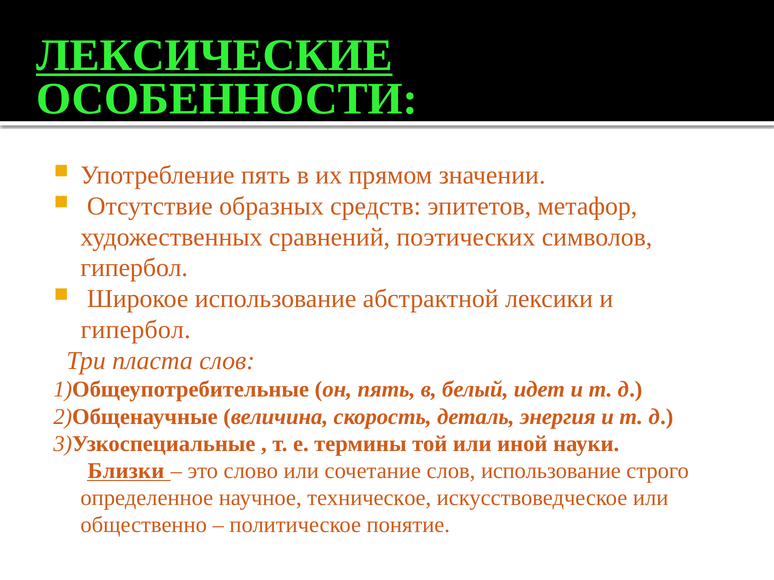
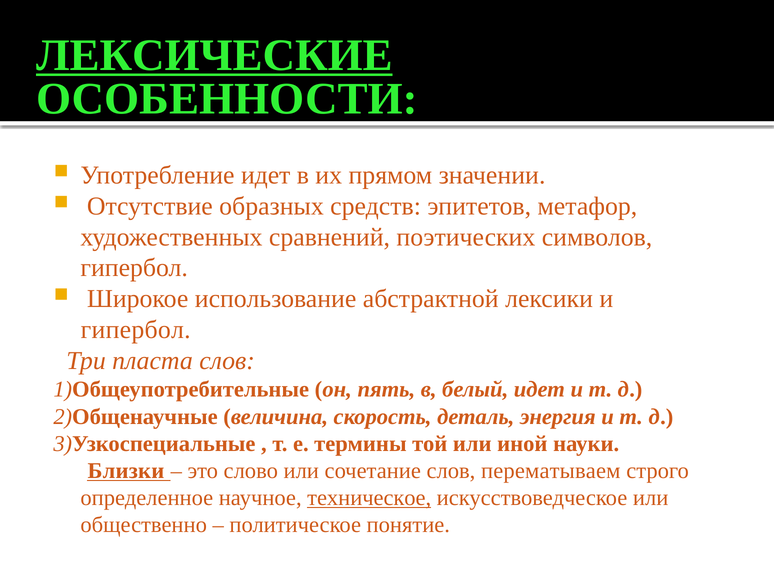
Употребление пять: пять -> идет
слов использование: использование -> перематываем
техническое underline: none -> present
